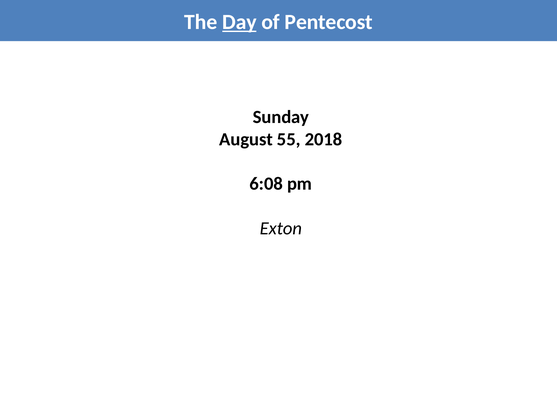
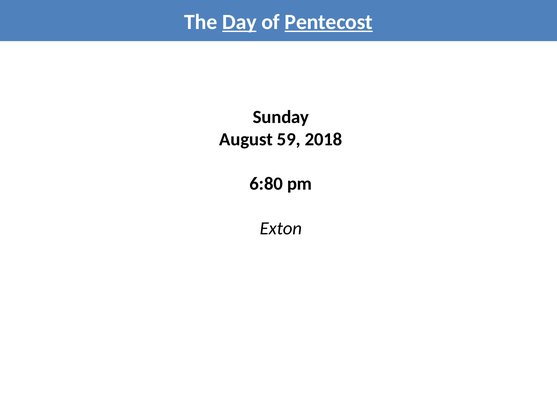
Pentecost underline: none -> present
55: 55 -> 59
6:08: 6:08 -> 6:80
